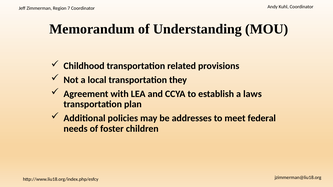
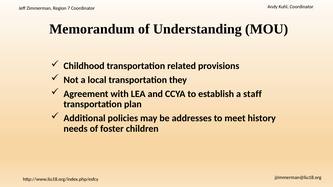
laws: laws -> staff
federal: federal -> history
